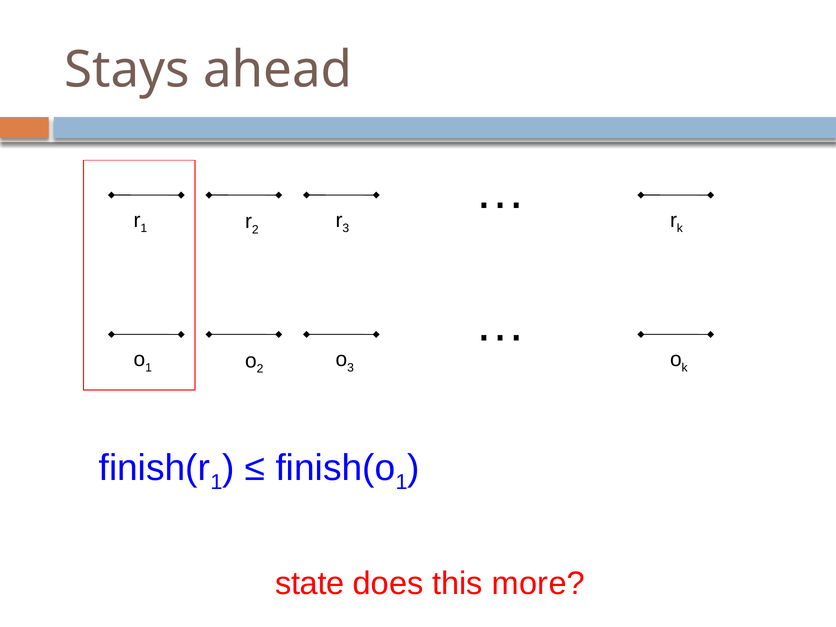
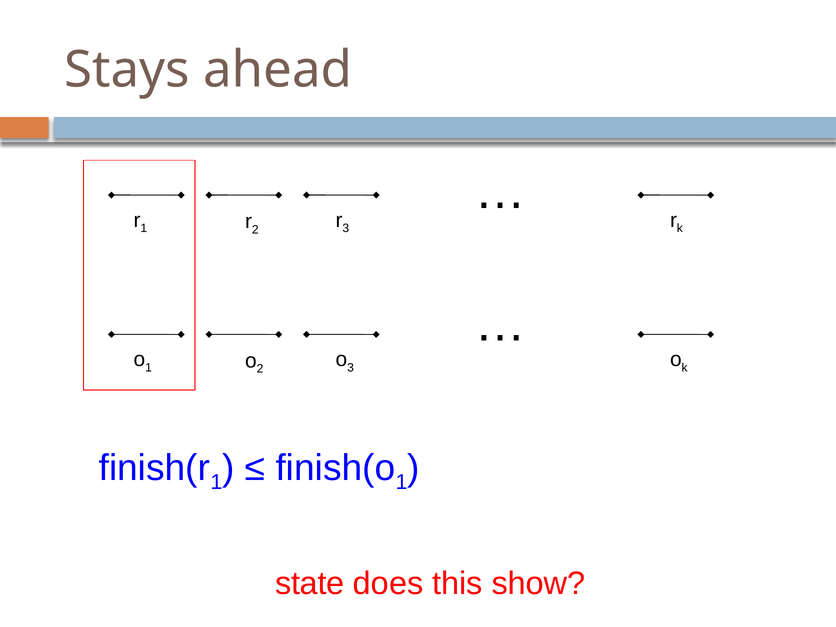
more: more -> show
